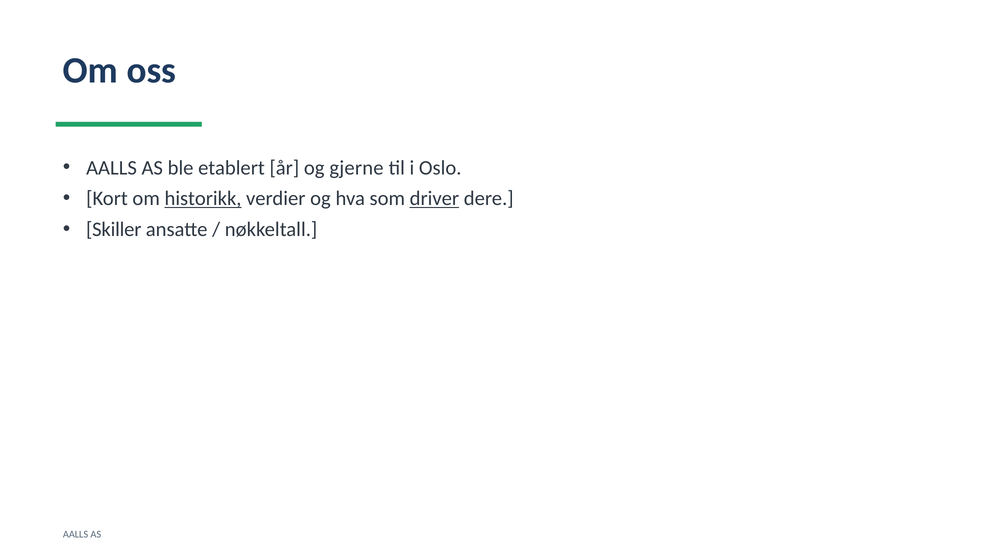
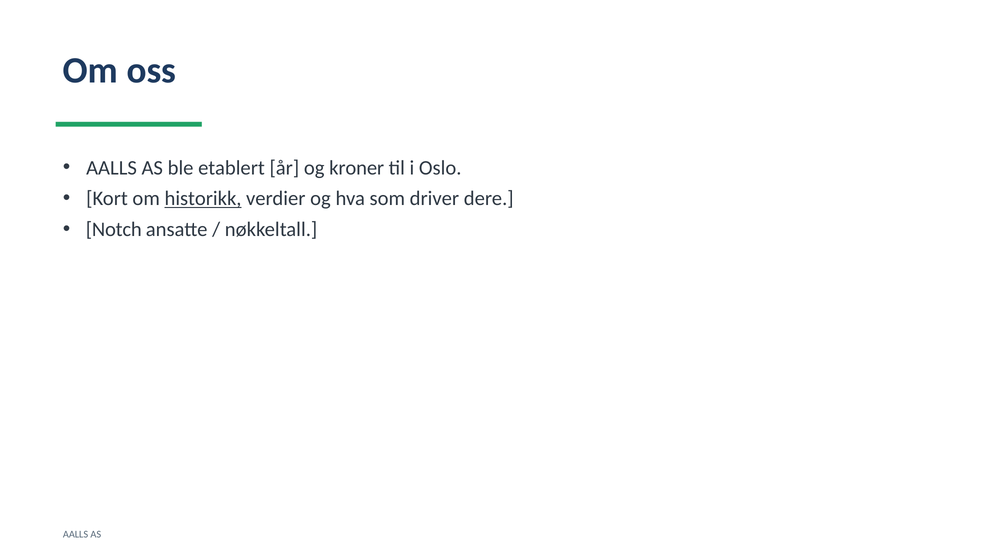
gjerne: gjerne -> kroner
driver underline: present -> none
Skiller: Skiller -> Notch
